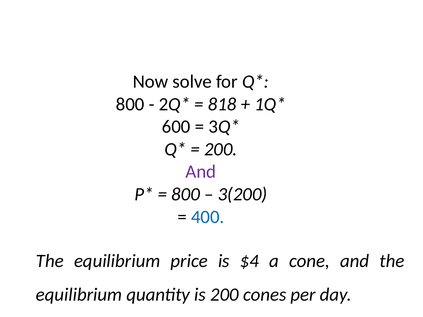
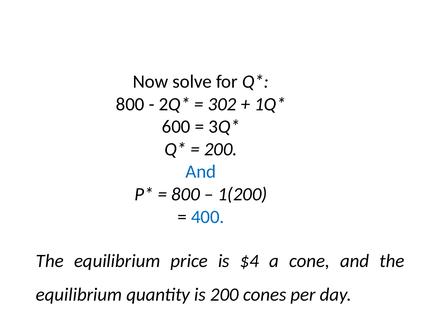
818: 818 -> 302
And at (201, 172) colour: purple -> blue
3(200: 3(200 -> 1(200
